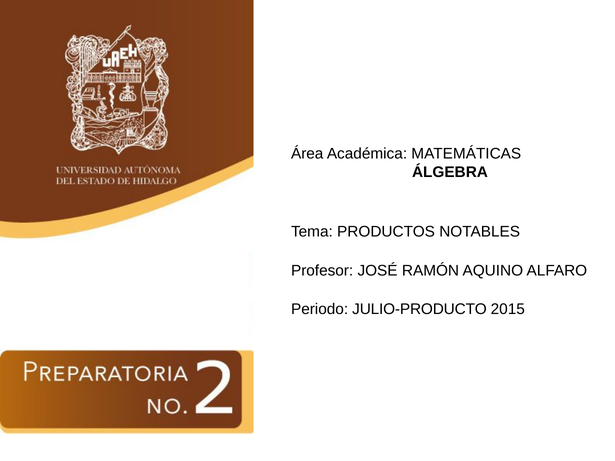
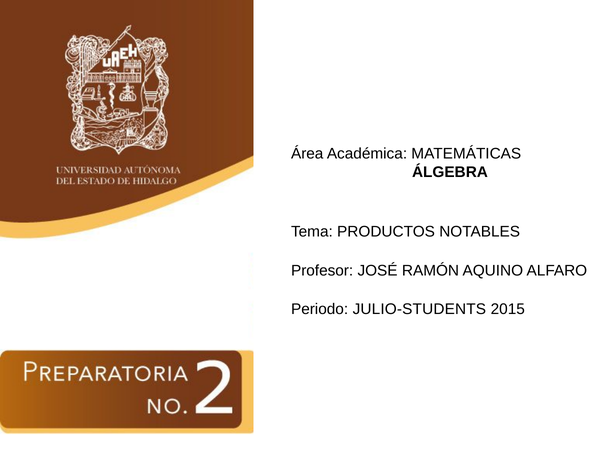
JULIO-PRODUCTO: JULIO-PRODUCTO -> JULIO-STUDENTS
